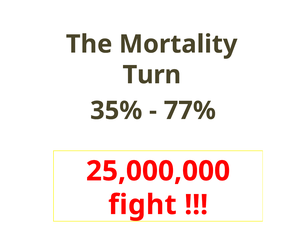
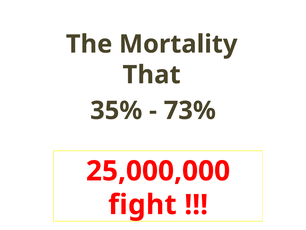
Turn: Turn -> That
77%: 77% -> 73%
